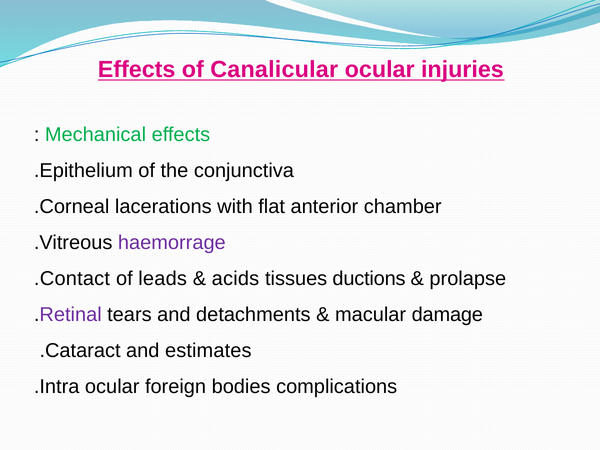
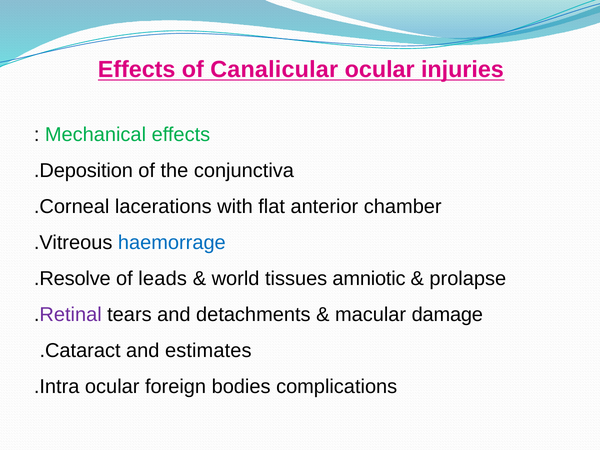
Epithelium: Epithelium -> Deposition
haemorrage colour: purple -> blue
Contact: Contact -> Resolve
acids: acids -> world
ductions: ductions -> amniotic
